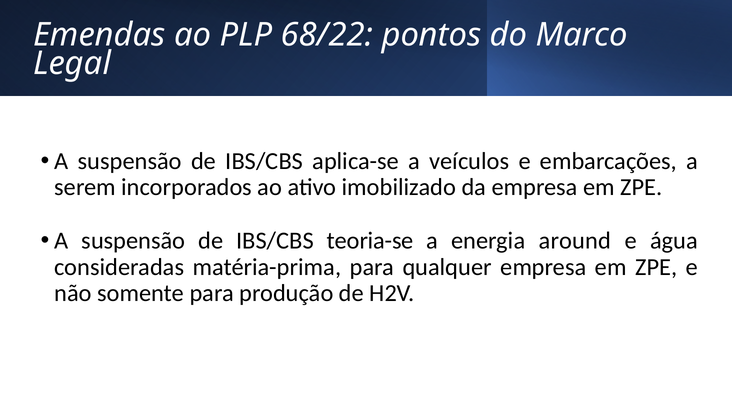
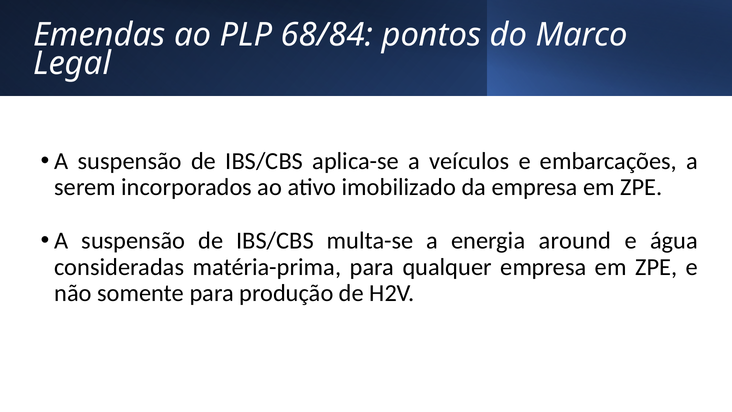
68/22: 68/22 -> 68/84
teoria-se: teoria-se -> multa-se
